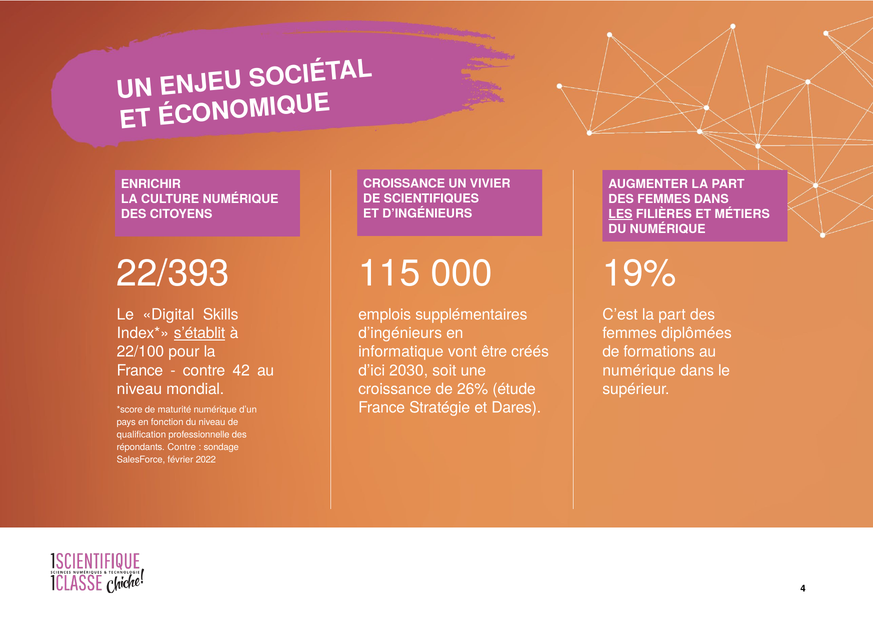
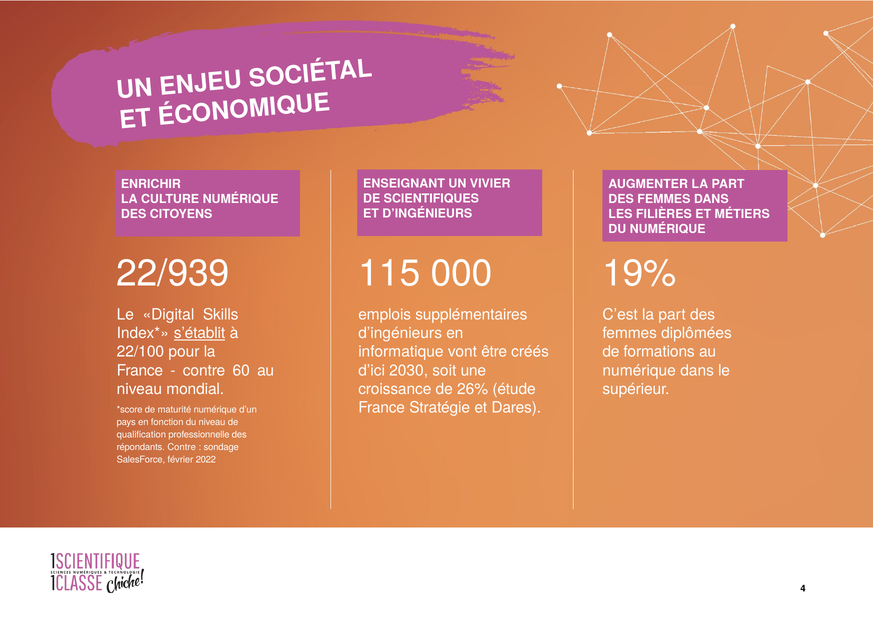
CROISSANCE at (404, 184): CROISSANCE -> ENSEIGNANT
LES underline: present -> none
22/393: 22/393 -> 22/939
42: 42 -> 60
